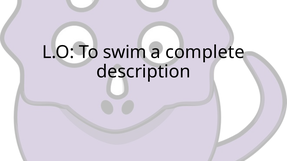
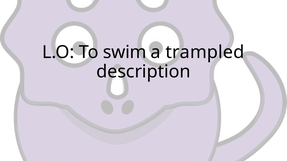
complete: complete -> trampled
